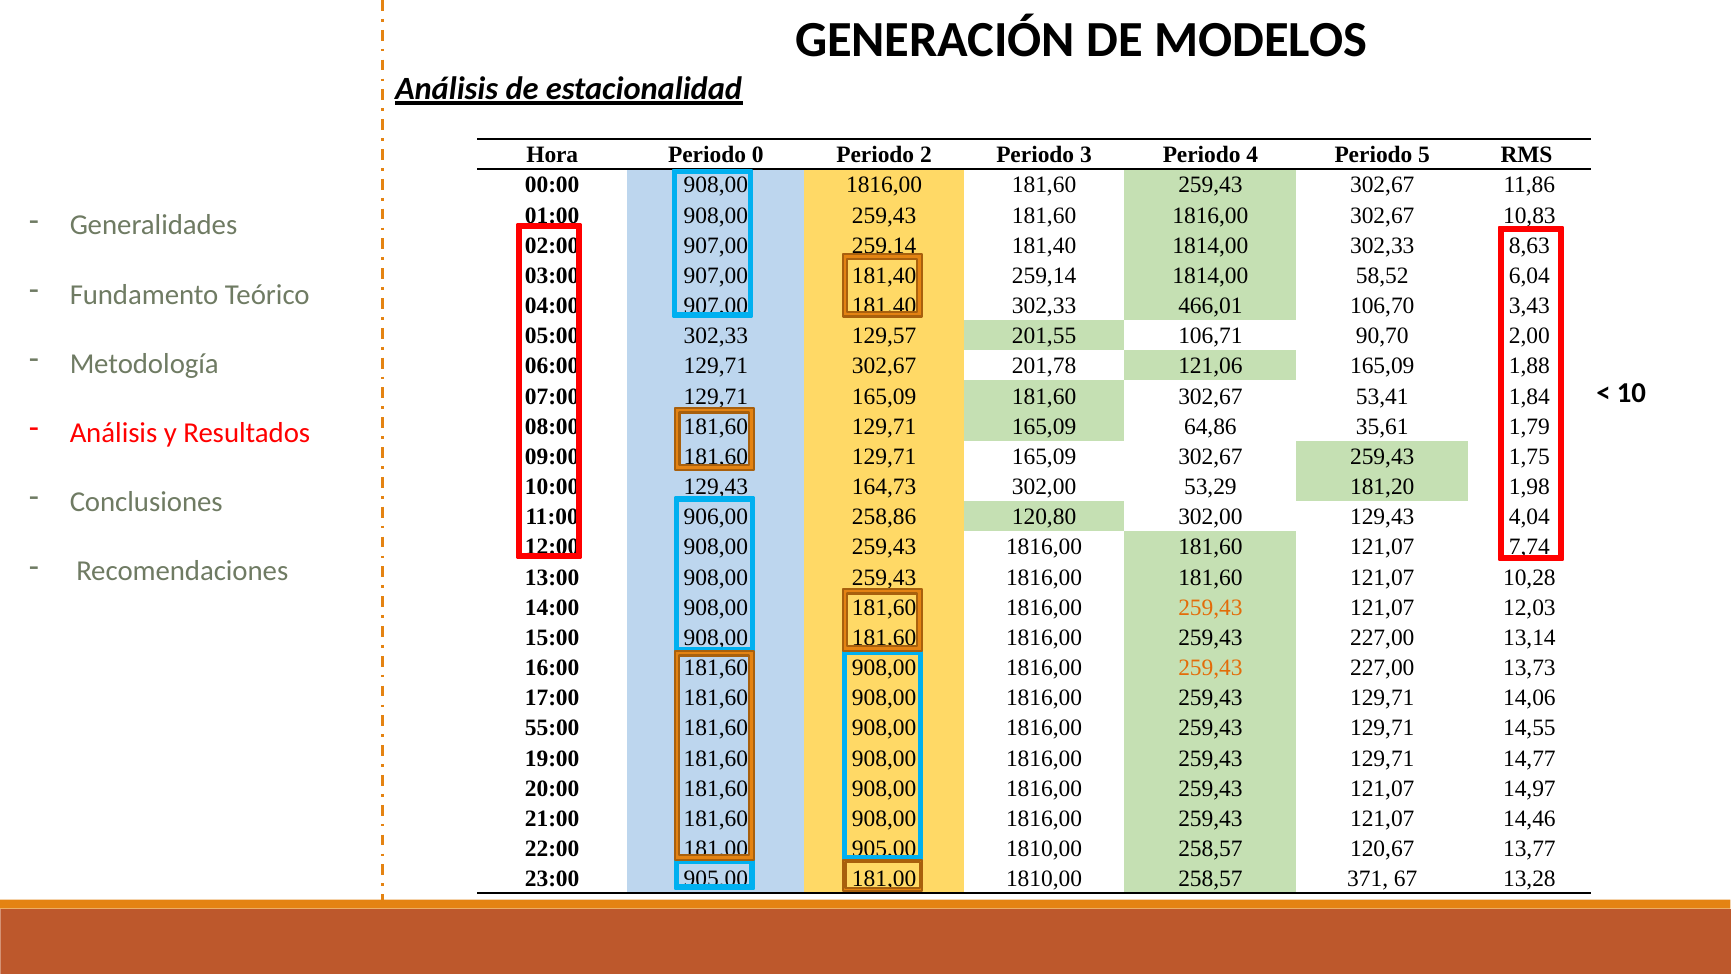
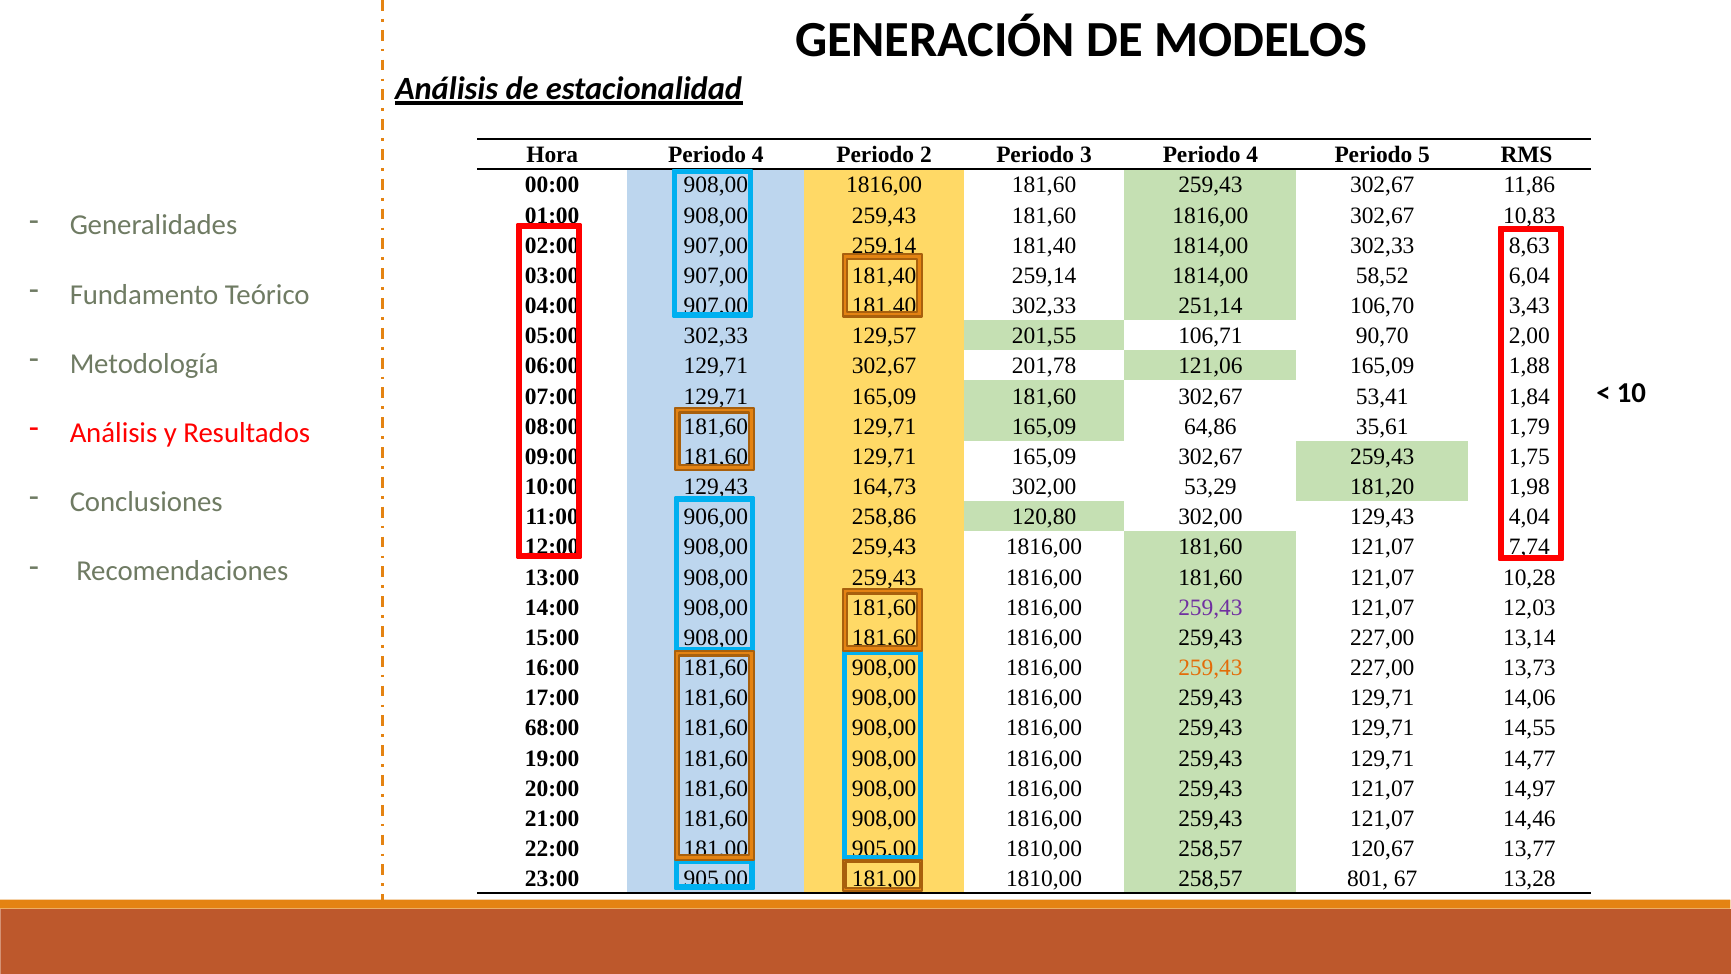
Hora Periodo 0: 0 -> 4
466,01: 466,01 -> 251,14
259,43 at (1210, 607) colour: orange -> purple
55:00: 55:00 -> 68:00
371: 371 -> 801
